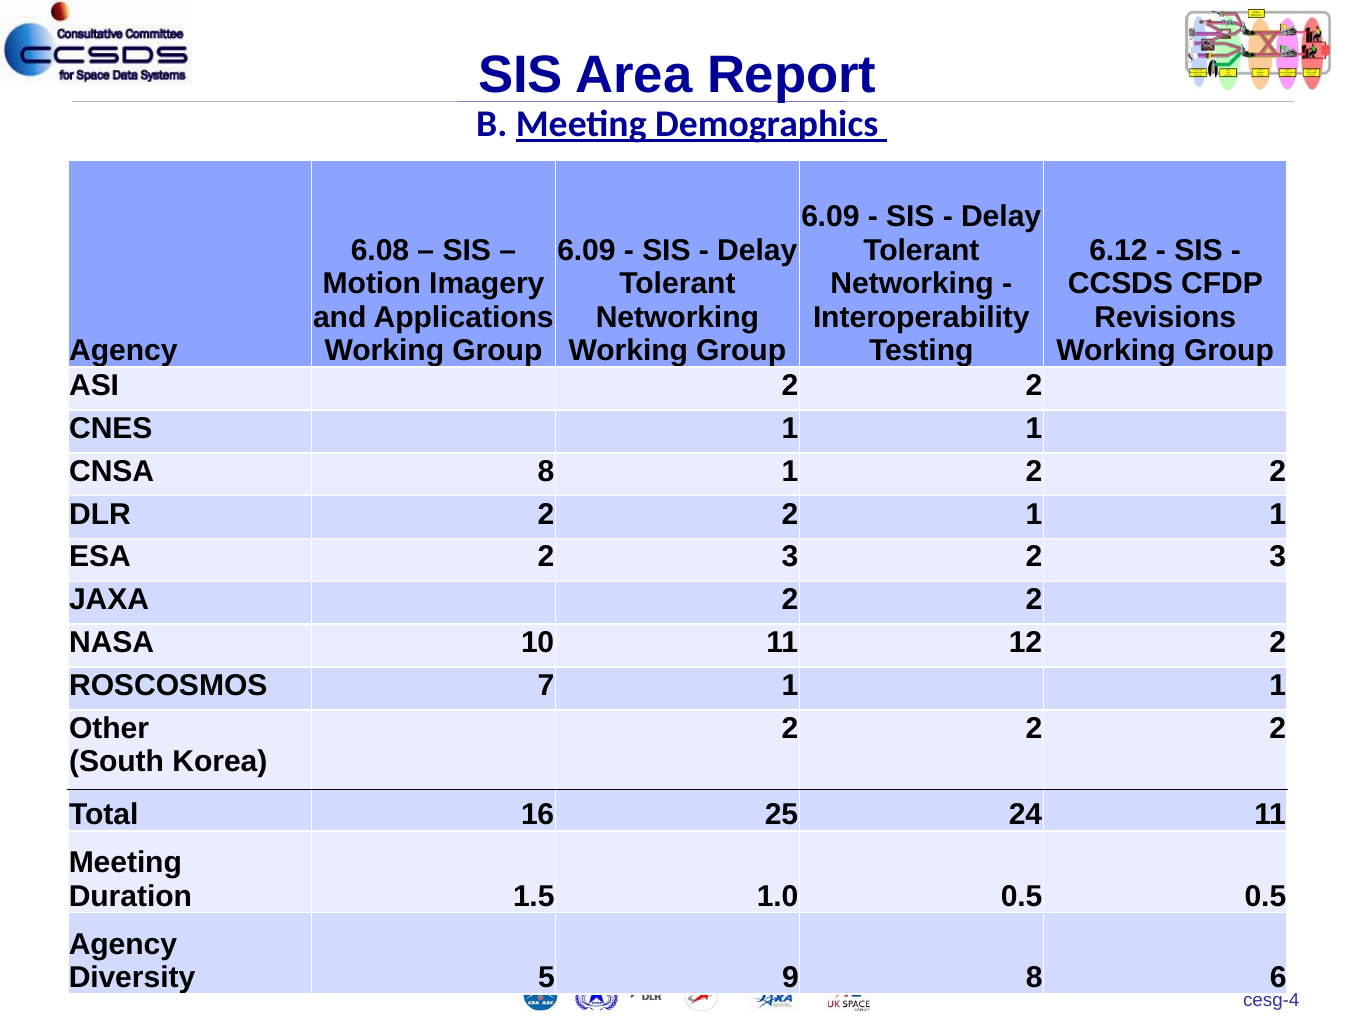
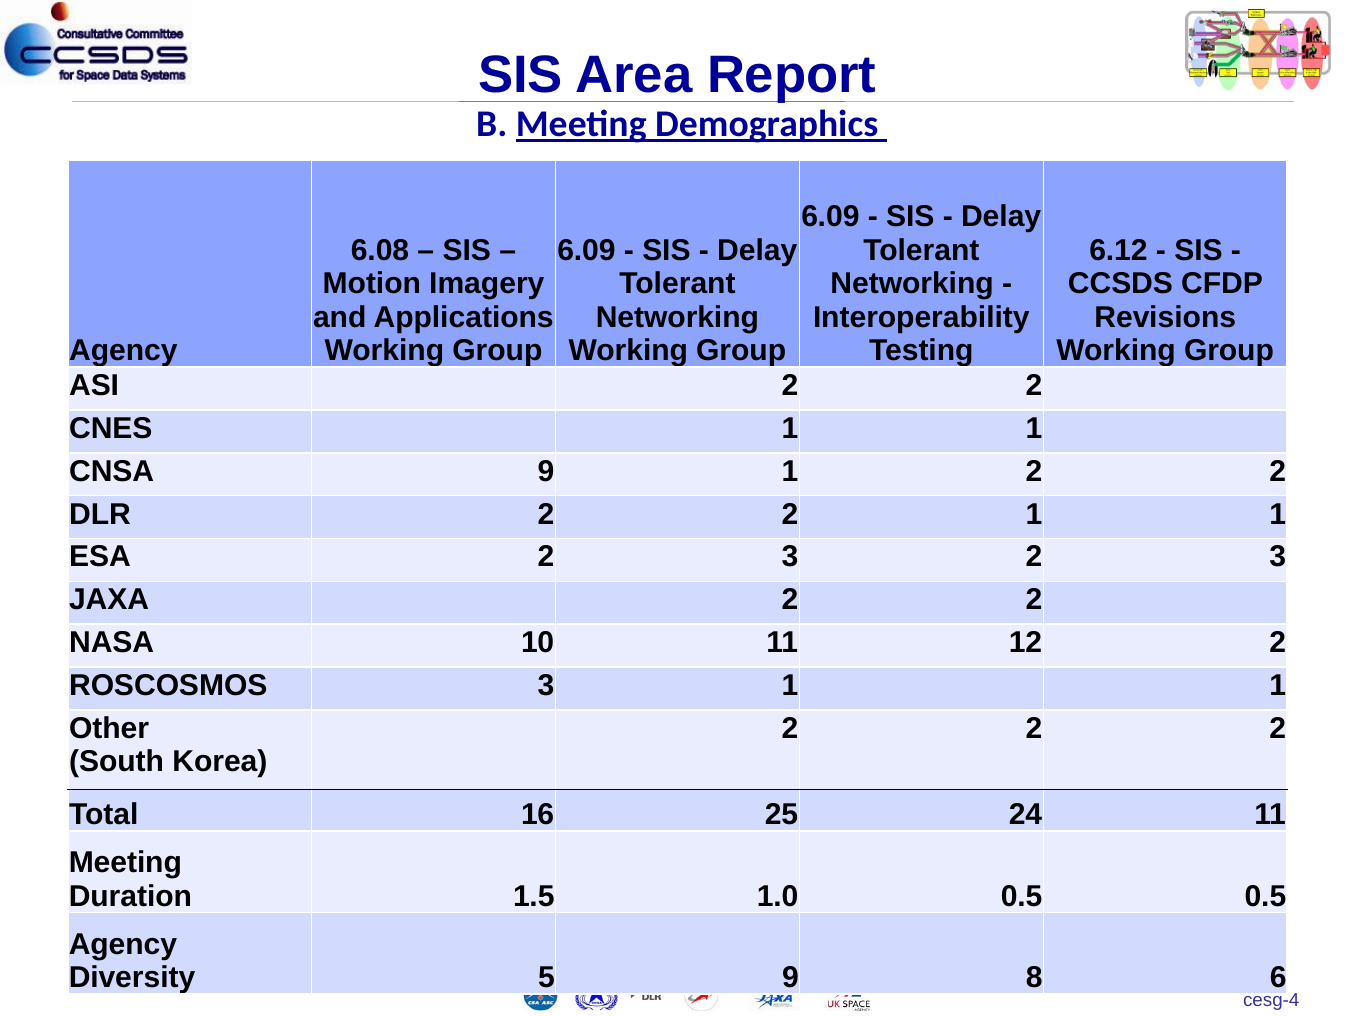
CNSA 8: 8 -> 9
ROSCOSMOS 7: 7 -> 3
